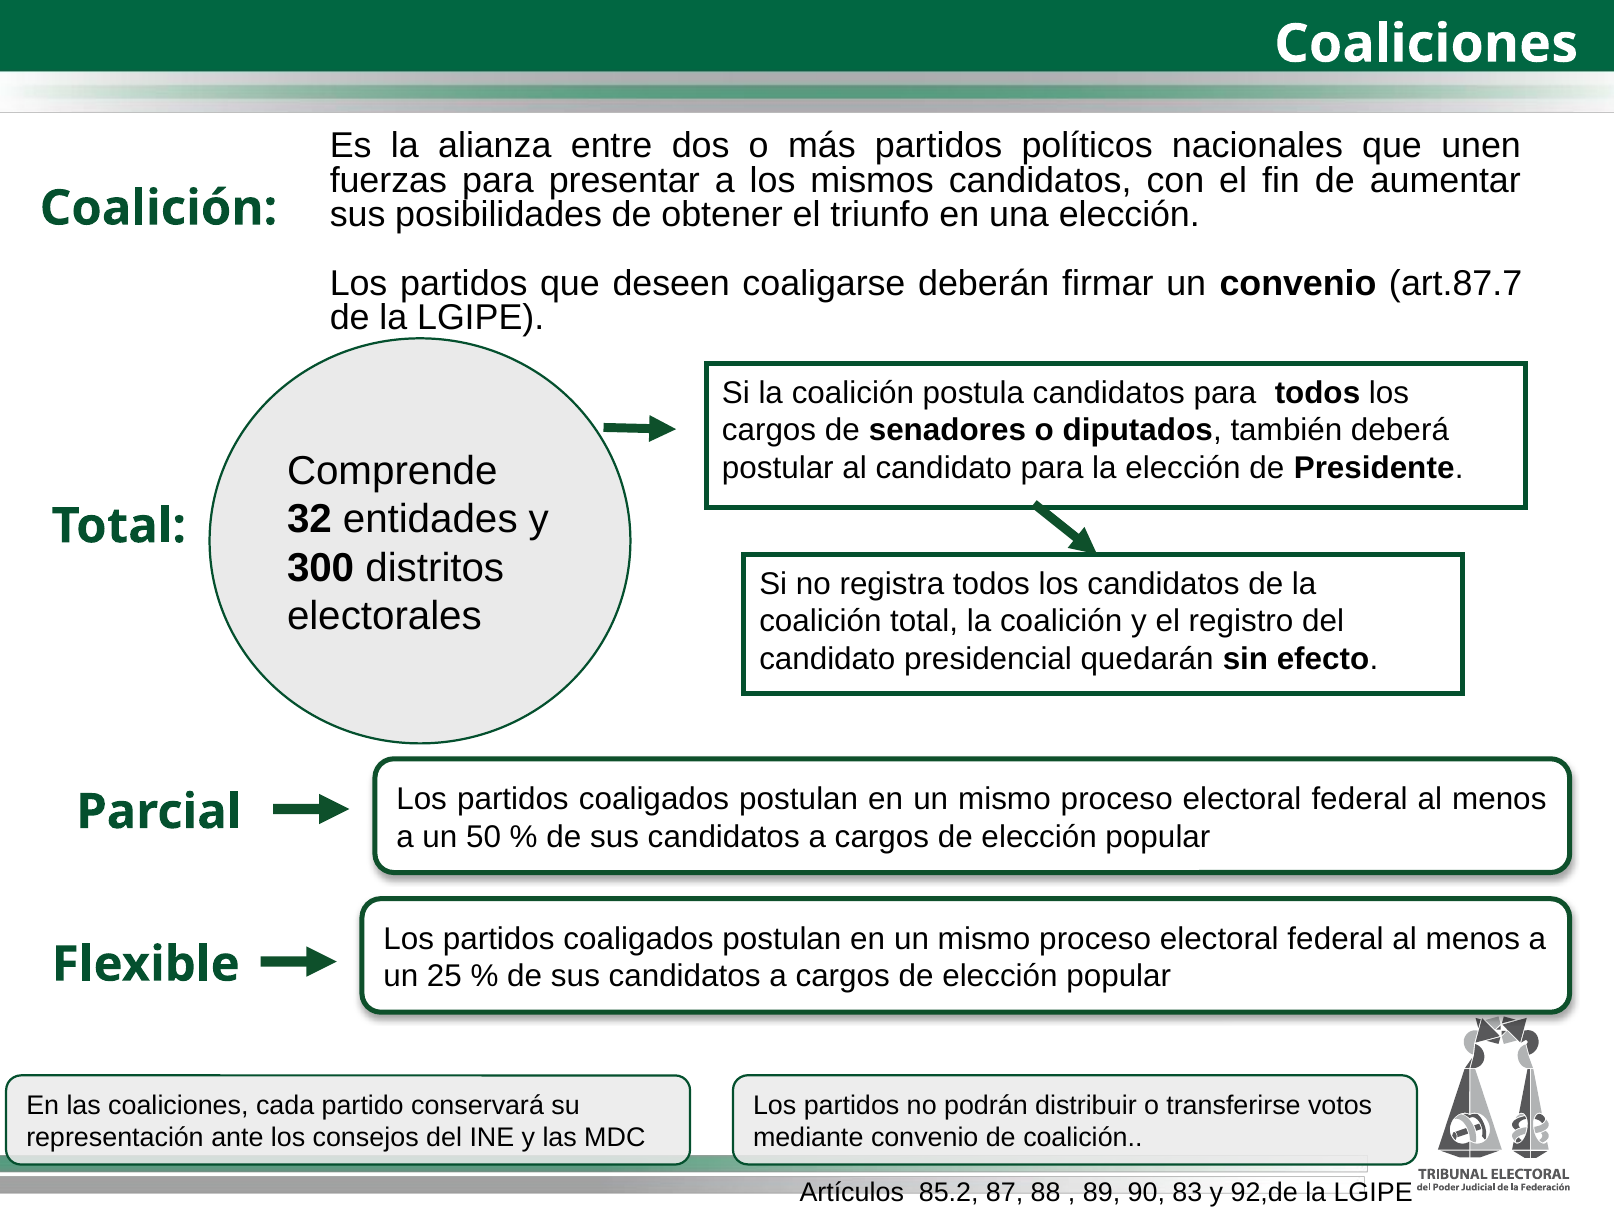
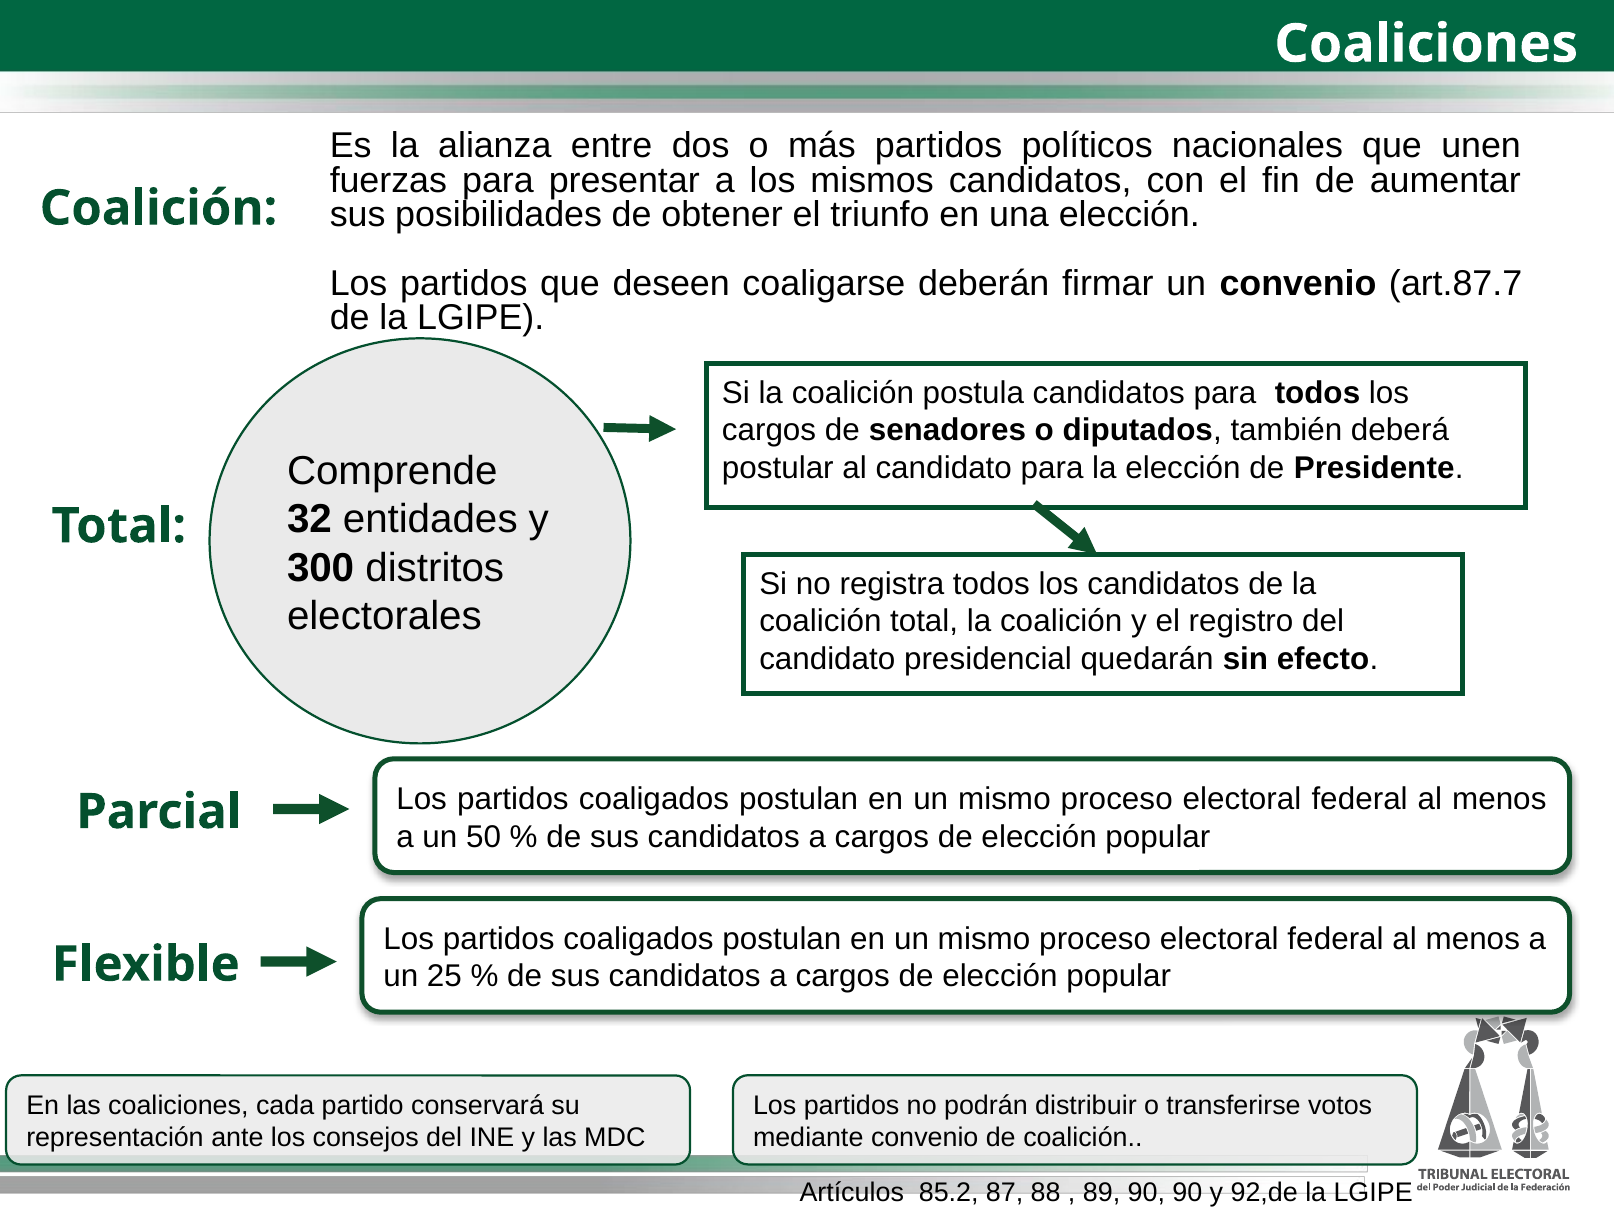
90 83: 83 -> 90
